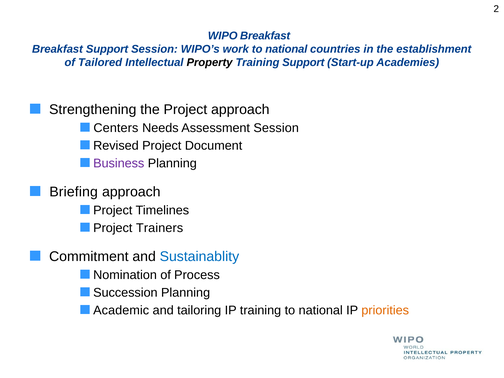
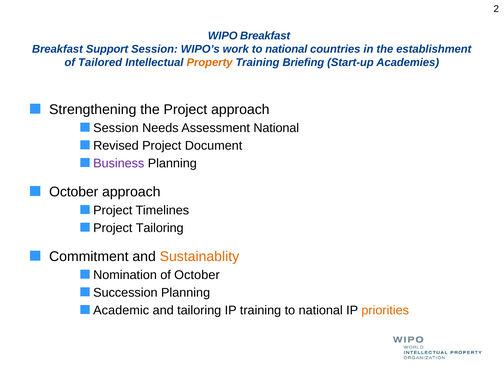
Property colour: black -> orange
Training Support: Support -> Briefing
Centers at (116, 128): Centers -> Session
Assessment Session: Session -> National
Briefing at (74, 192): Briefing -> October
Project Trainers: Trainers -> Tailoring
Sustainablity colour: blue -> orange
of Process: Process -> October
